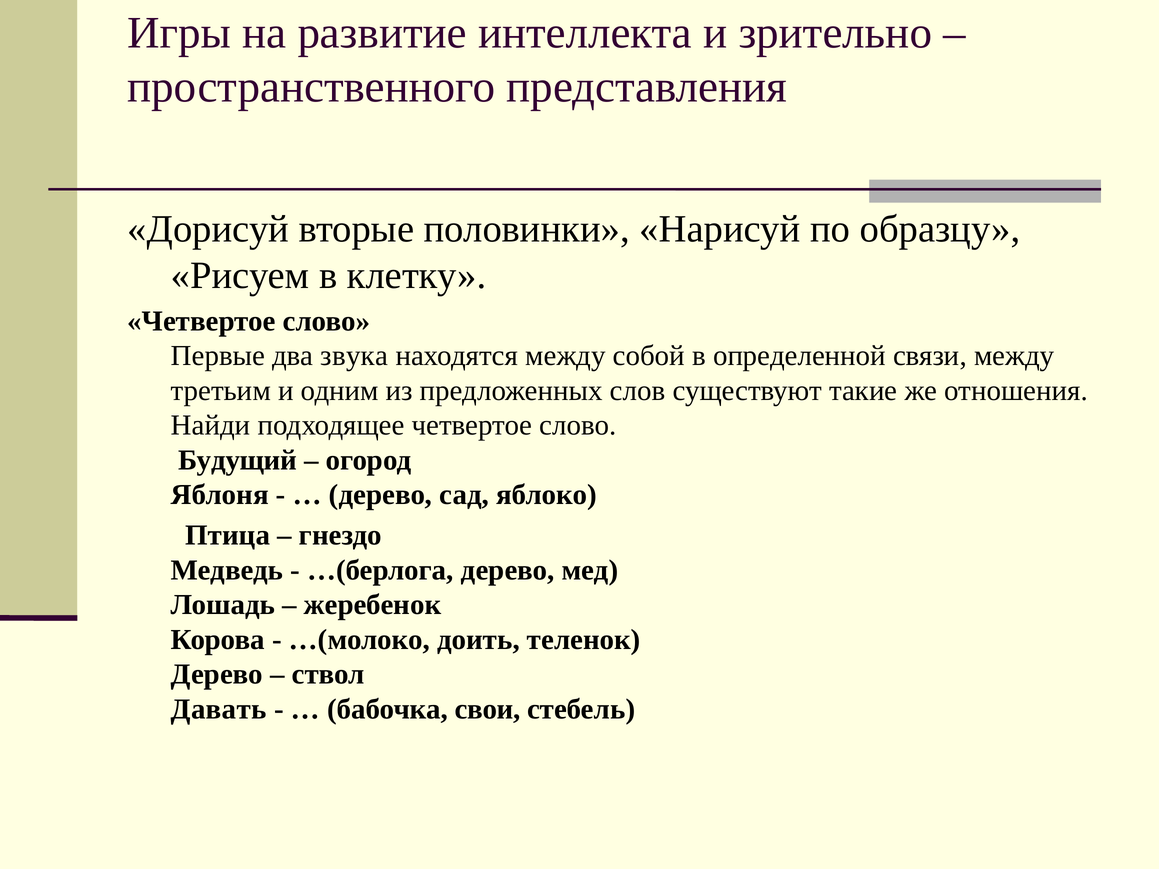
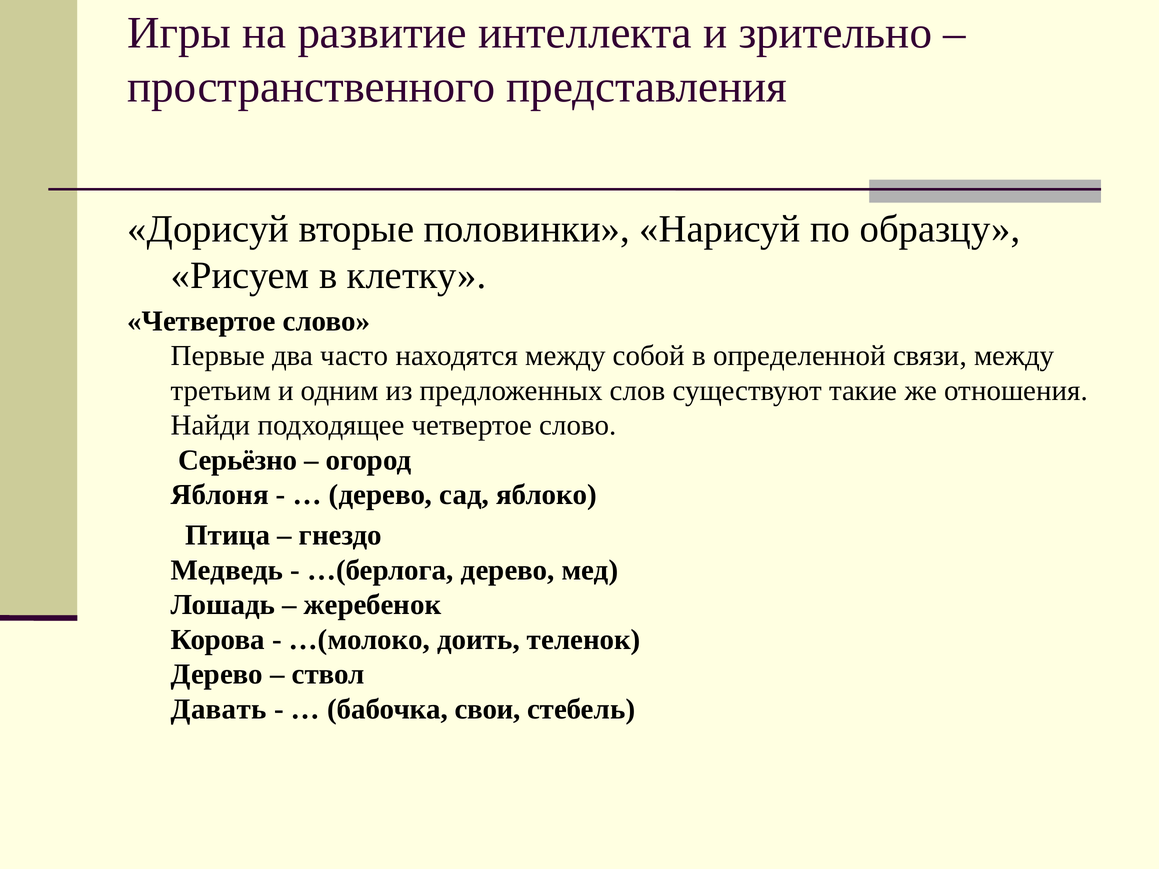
звука: звука -> часто
Будущий: Будущий -> Серьёзно
